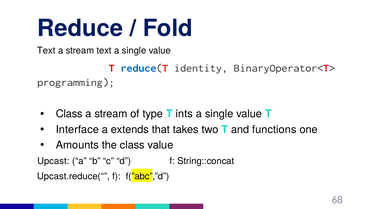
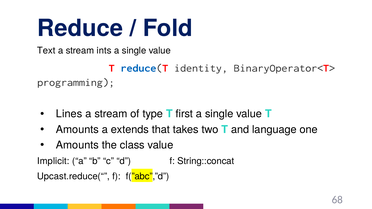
stream text: text -> ints
Class at (69, 114): Class -> Lines
ints: ints -> first
Interface at (77, 130): Interface -> Amounts
functions: functions -> language
Upcast: Upcast -> Implicit
